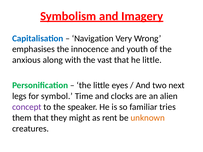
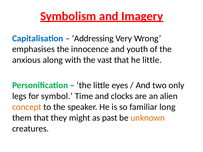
Navigation: Navigation -> Addressing
next: next -> only
concept colour: purple -> orange
tries: tries -> long
rent: rent -> past
